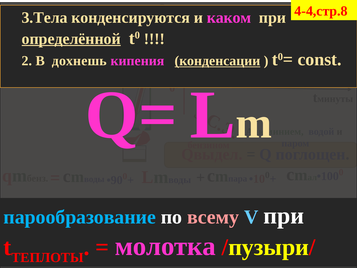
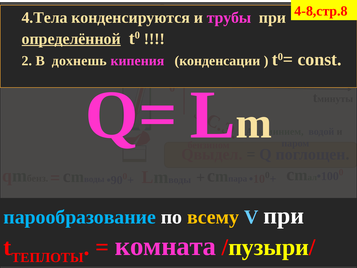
4-4,стр.8: 4-4,стр.8 -> 4-8,стр.8
3.Тела: 3.Тела -> 4.Тела
каком: каком -> трубы
конденсации underline: present -> none
всему colour: pink -> yellow
молотка: молотка -> комната
